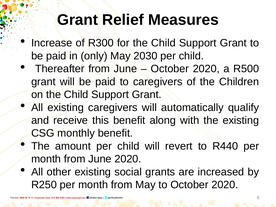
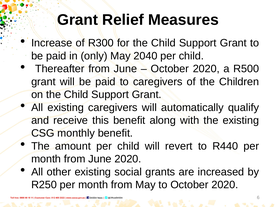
2030: 2030 -> 2040
